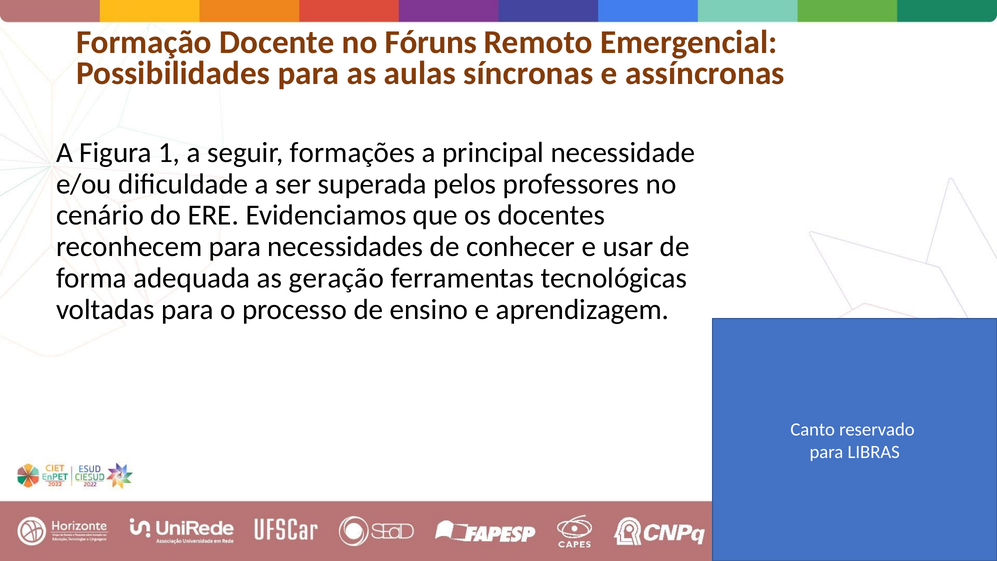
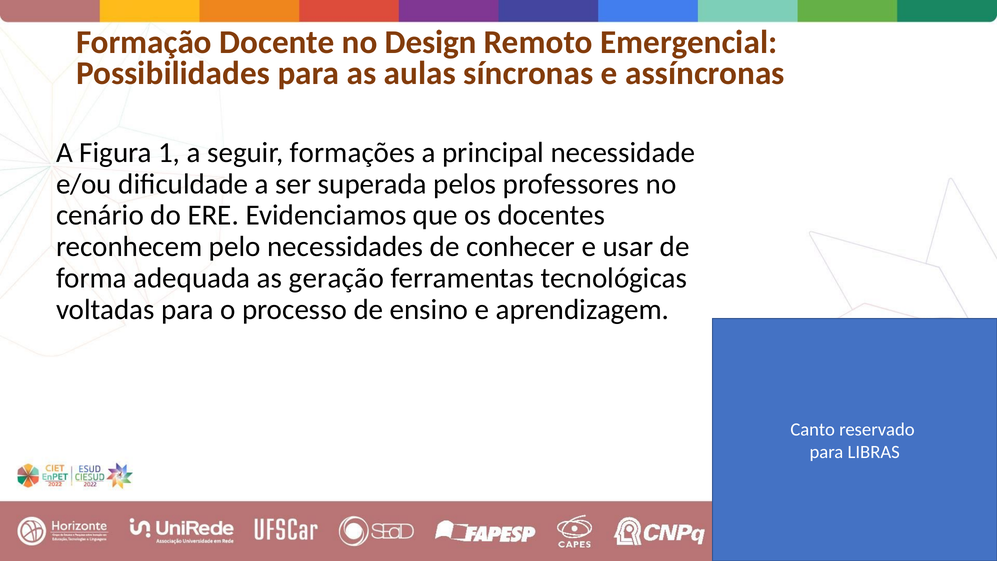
Fóruns: Fóruns -> Design
reconhecem para: para -> pelo
